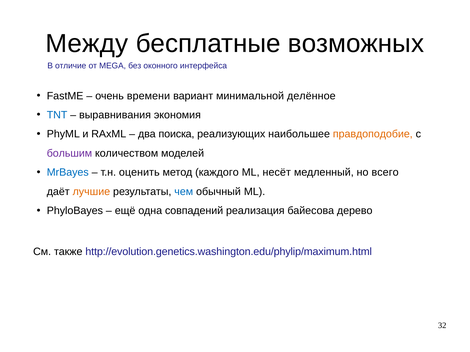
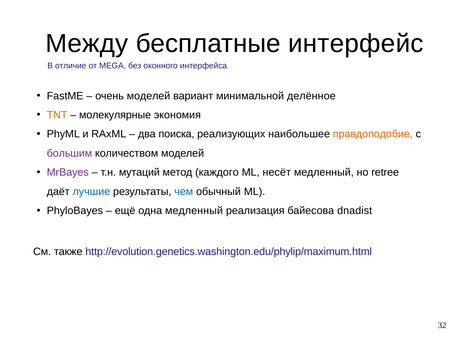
возможных: возможных -> интерфейс
очень времени: времени -> моделей
TNT colour: blue -> orange
выравнивания: выравнивания -> молекулярные
MrBayes colour: blue -> purple
оценить: оценить -> мутаций
всего: всего -> retree
лучшие colour: orange -> blue
одна совпадений: совпадений -> медленный
дерево: дерево -> dnadist
